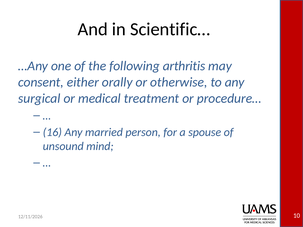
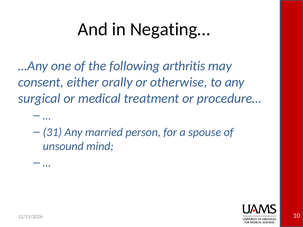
Scientific…: Scientific… -> Negating…
16: 16 -> 31
